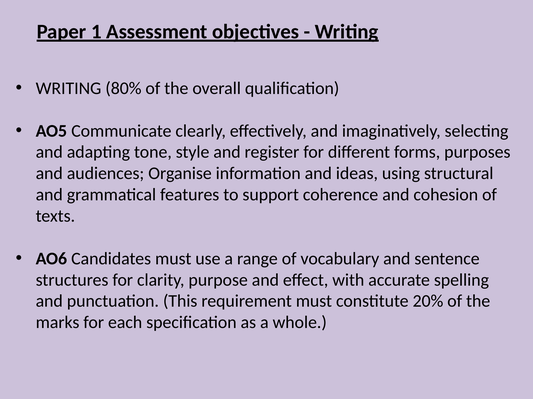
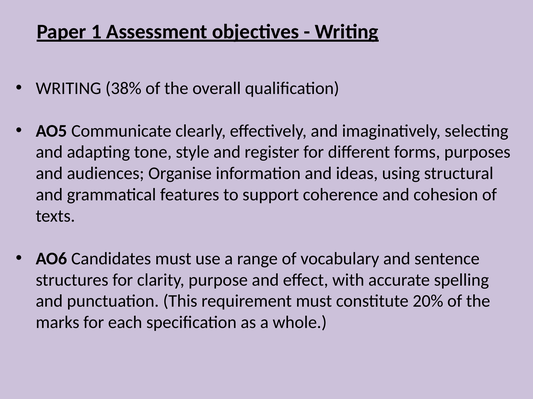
80%: 80% -> 38%
